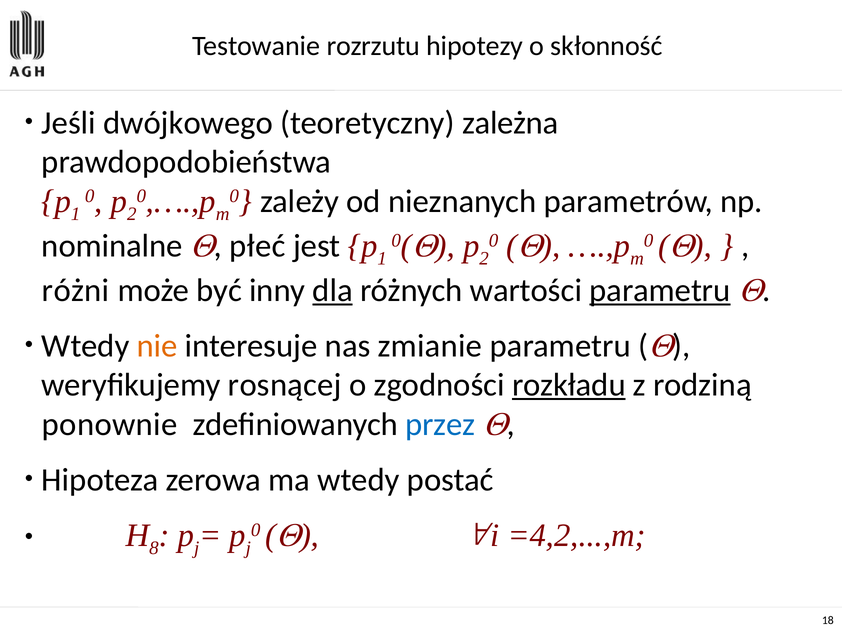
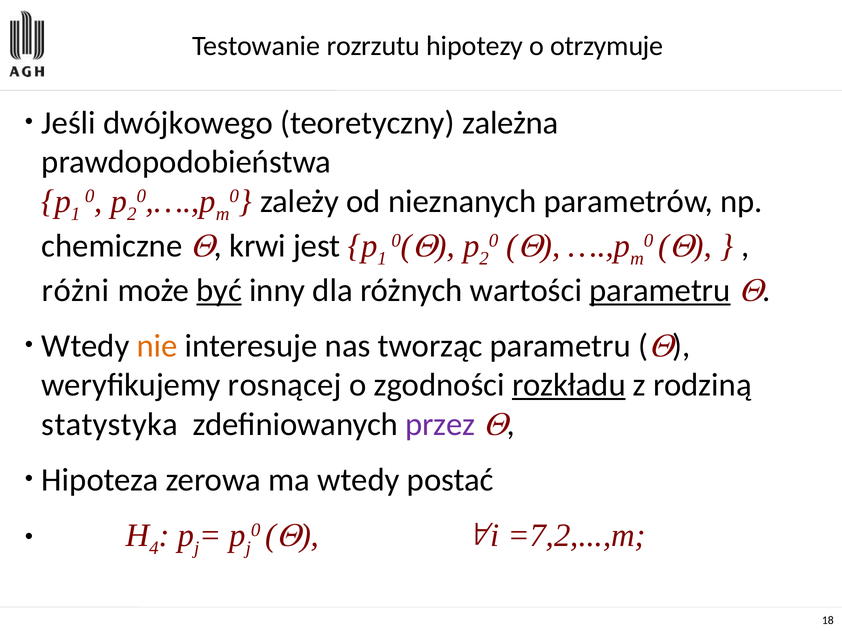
skłonność: skłonność -> otrzymuje
nominalne: nominalne -> chemiczne
płeć: płeć -> krwi
być underline: none -> present
dla underline: present -> none
zmianie: zmianie -> tworząc
ponownie: ponownie -> statystyka
przez colour: blue -> purple
=4,2,...,m: =4,2,...,m -> =7,2,...,m
8: 8 -> 4
